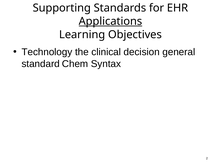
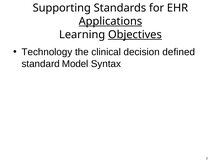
Objectives underline: none -> present
general: general -> defined
Chem: Chem -> Model
